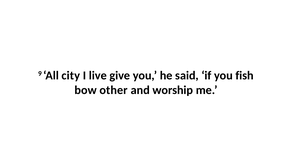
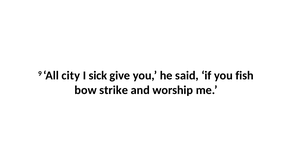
live: live -> sick
other: other -> strike
